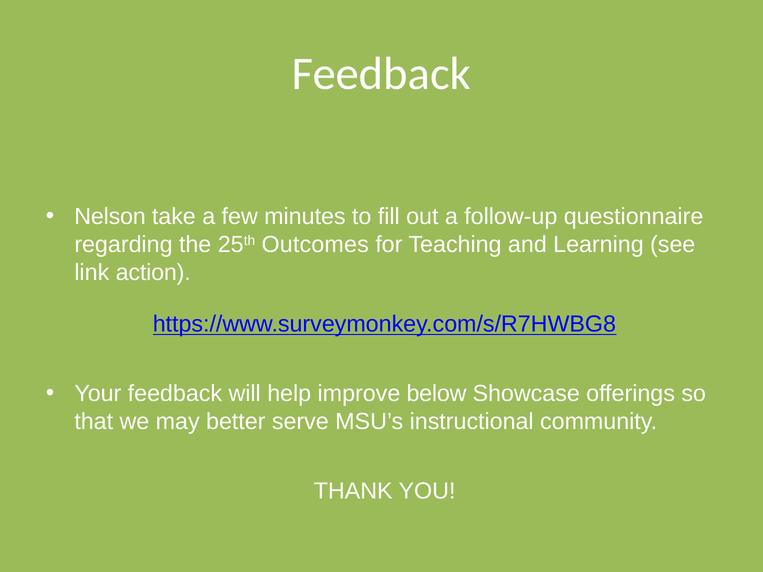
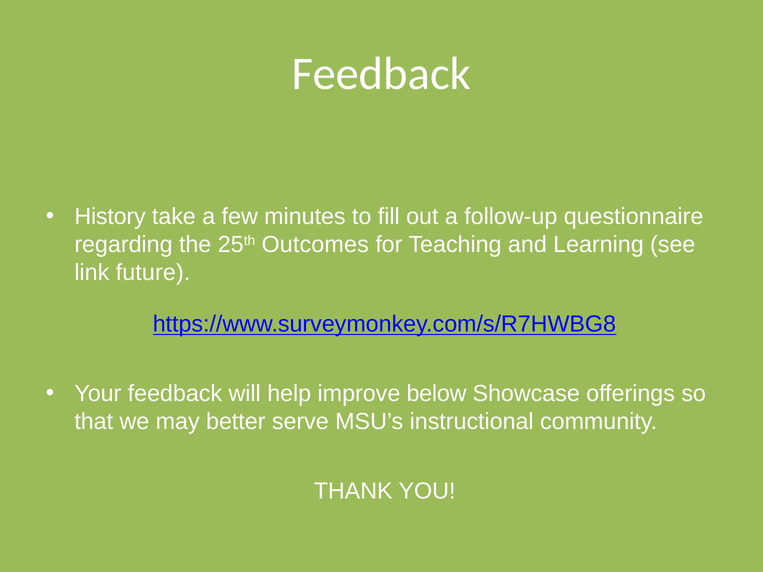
Nelson: Nelson -> History
action: action -> future
